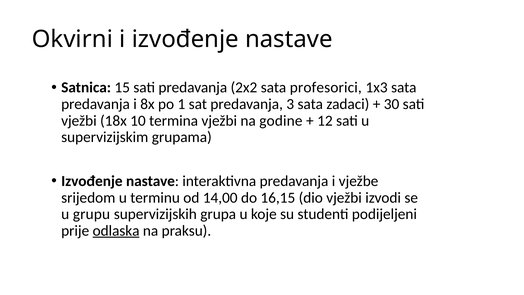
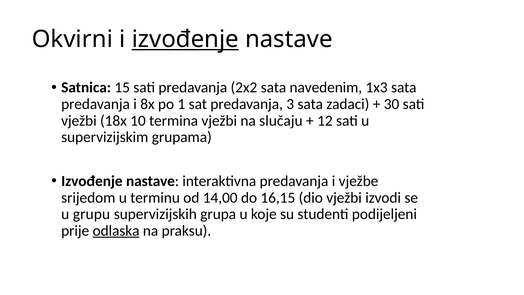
izvođenje at (185, 39) underline: none -> present
profesorici: profesorici -> navedenim
godine: godine -> slučaju
